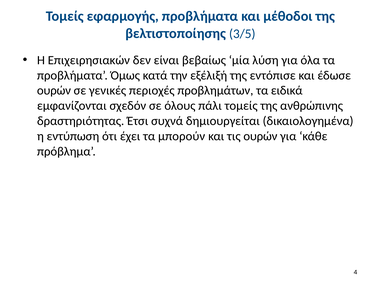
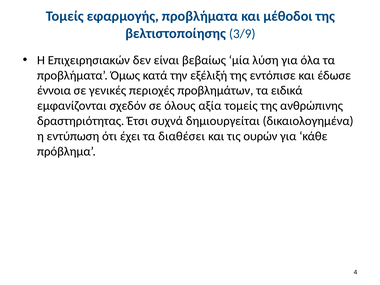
3/5: 3/5 -> 3/9
ουρών at (54, 91): ουρών -> έννοια
πάλι: πάλι -> αξία
μπορούν: μπορούν -> διαθέσει
